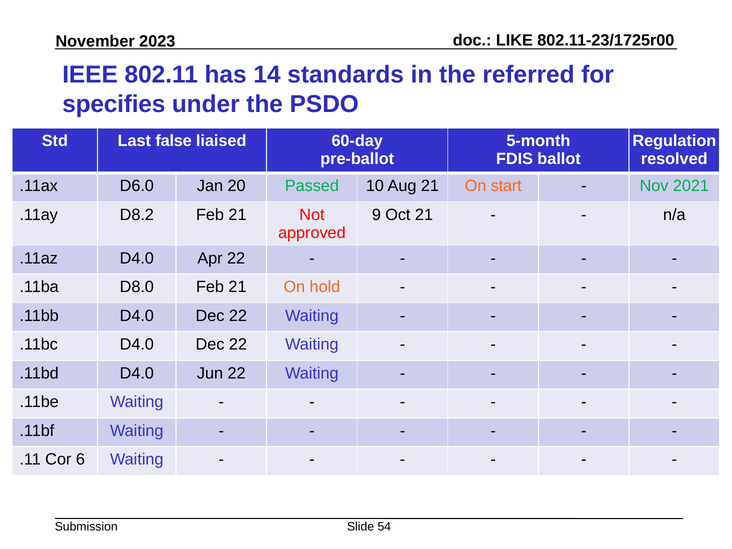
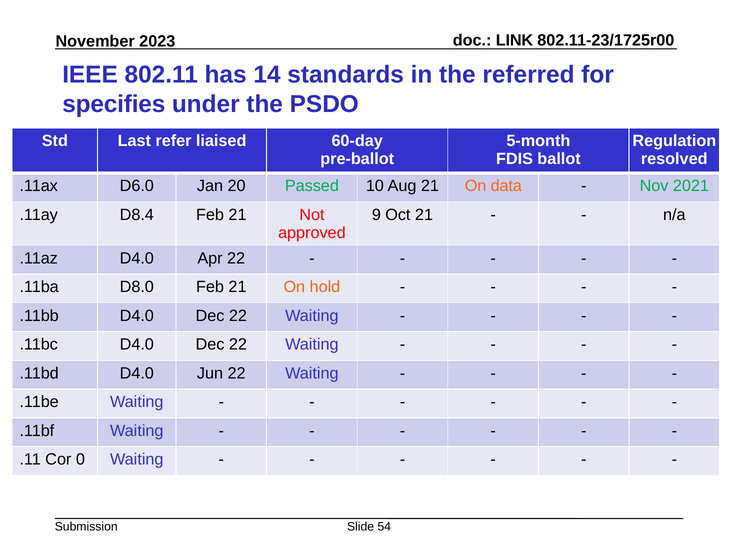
LIKE: LIKE -> LINK
false: false -> refer
start: start -> data
D8.2: D8.2 -> D8.4
6: 6 -> 0
